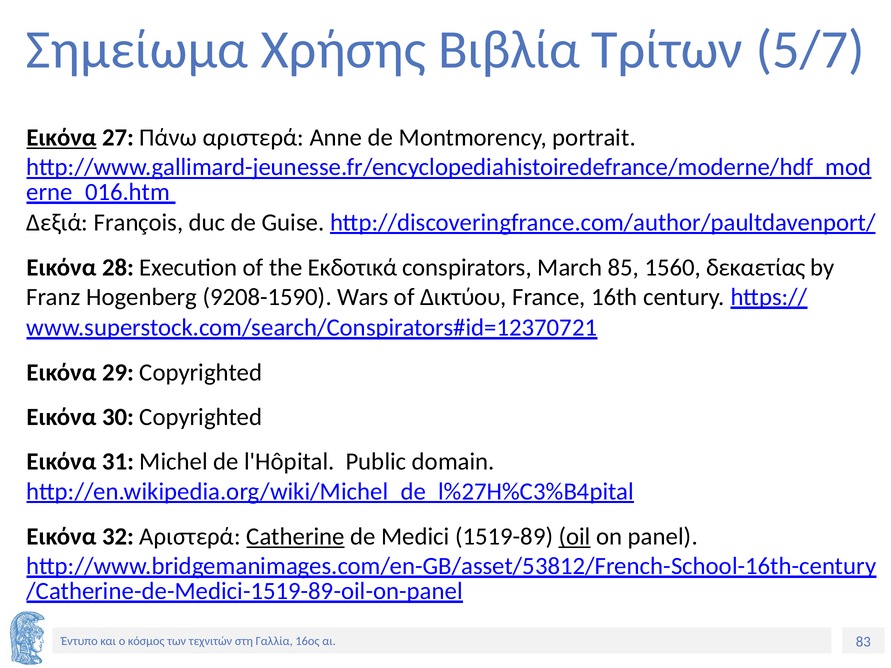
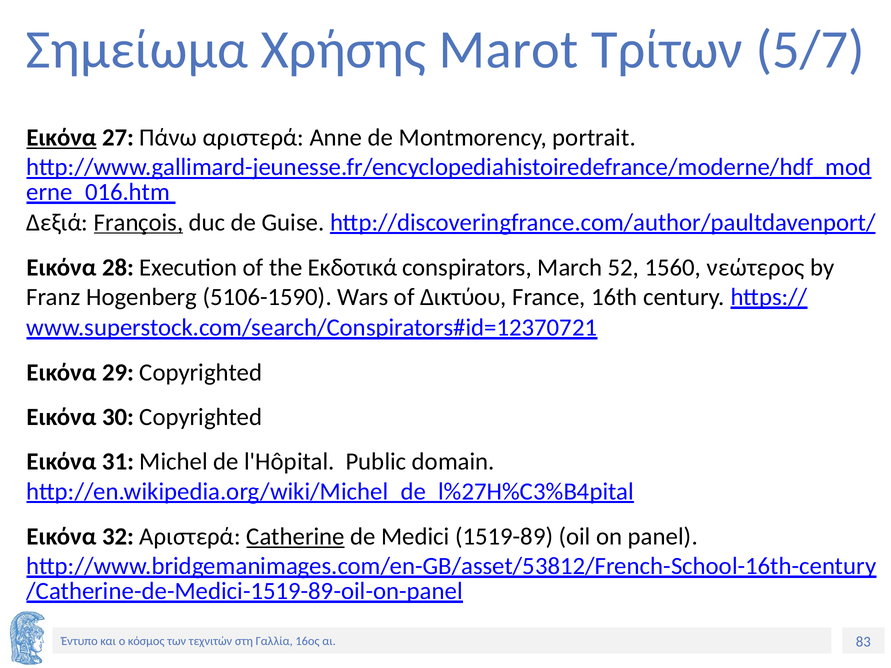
Βιβλία: Βιβλία -> Marot
François underline: none -> present
85: 85 -> 52
δεκαετίας: δεκαετίας -> νεώτερος
9208-1590: 9208-1590 -> 5106-1590
oil underline: present -> none
